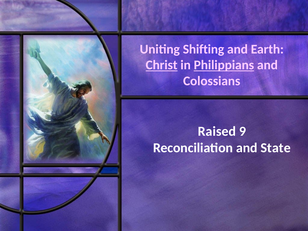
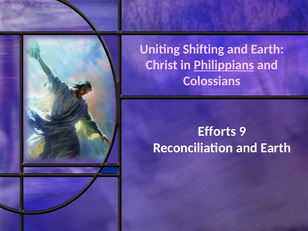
Christ underline: present -> none
Raised: Raised -> Efforts
Reconciliation and State: State -> Earth
